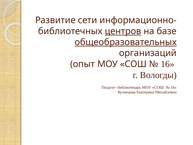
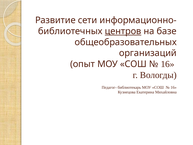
общеобразовательных underline: present -> none
